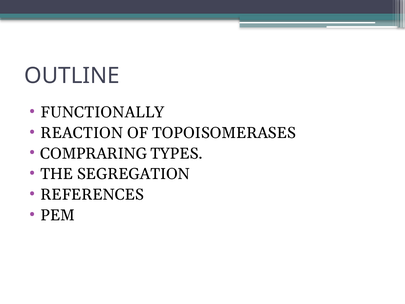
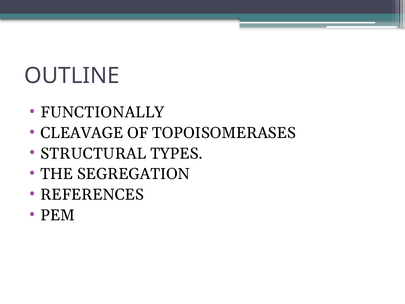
REACTION: REACTION -> CLEAVAGE
COMPRARING: COMPRARING -> STRUCTURAL
